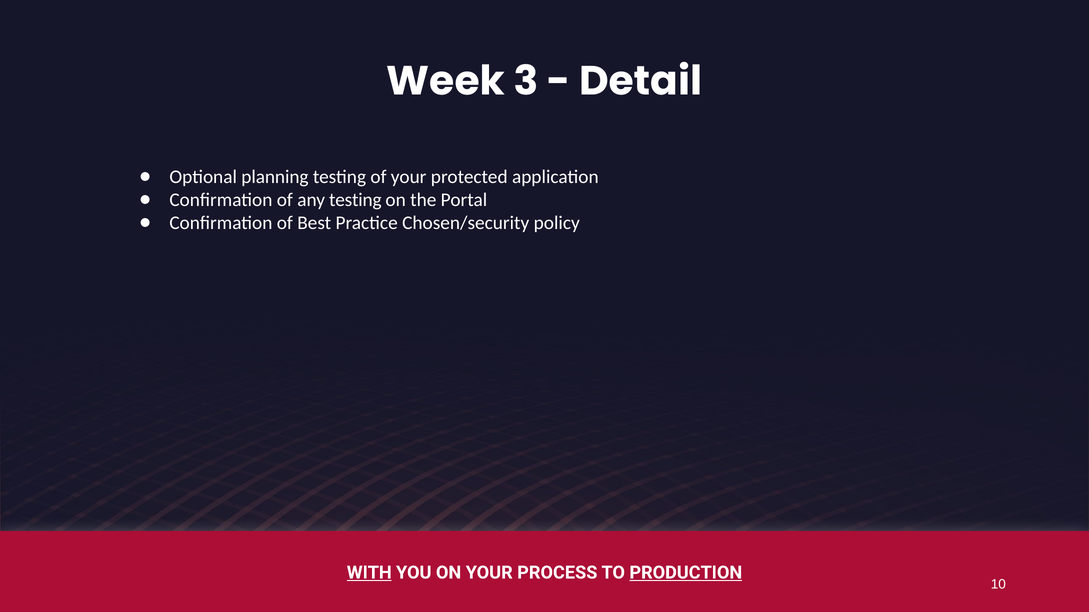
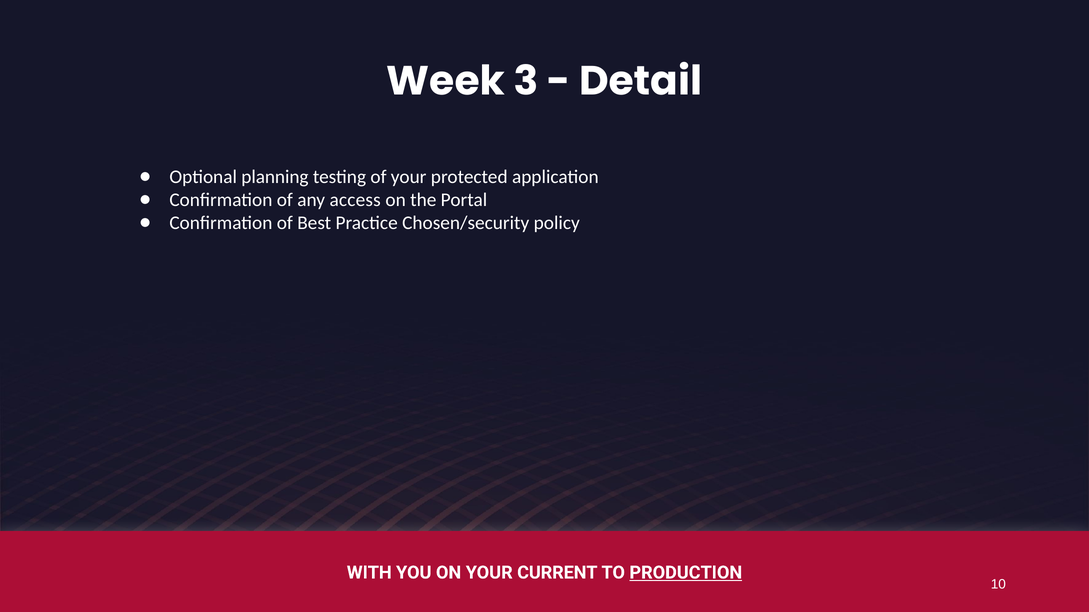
any testing: testing -> access
WITH underline: present -> none
PROCESS: PROCESS -> CURRENT
